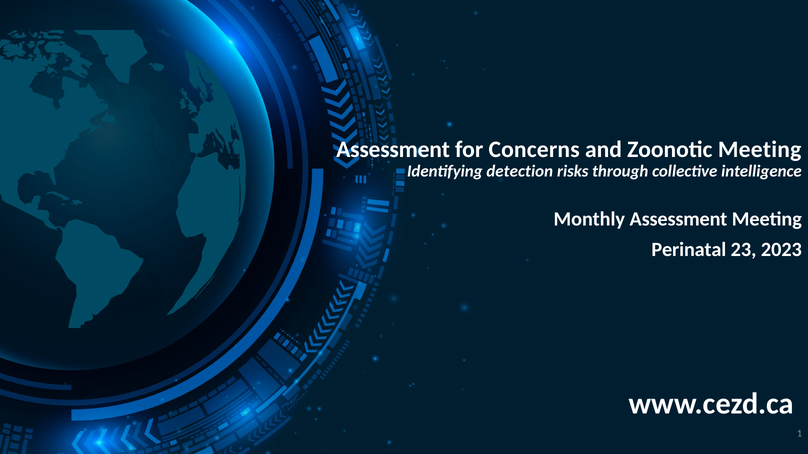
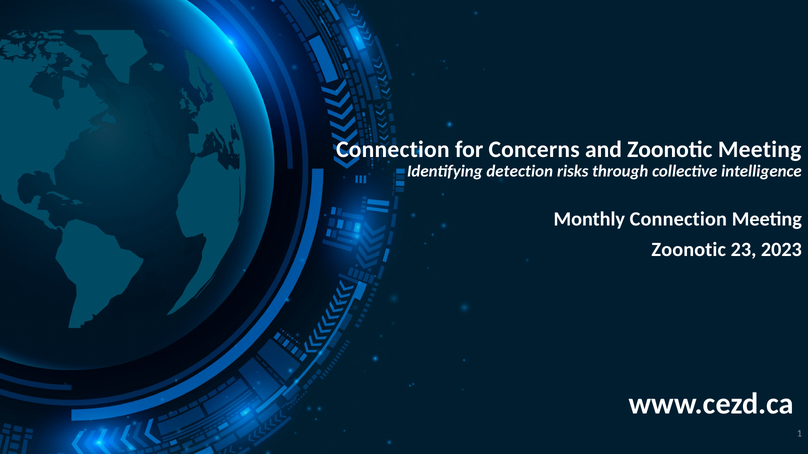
Assessment at (393, 150): Assessment -> Connection
Monthly Assessment: Assessment -> Connection
Perinatal at (689, 250): Perinatal -> Zoonotic
